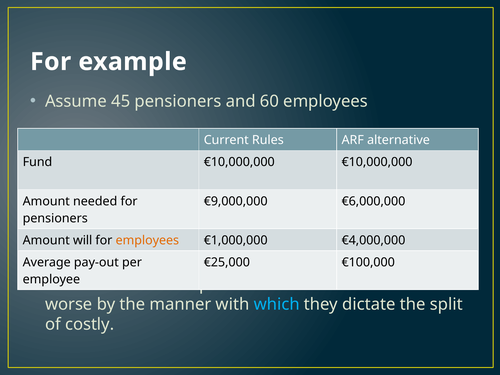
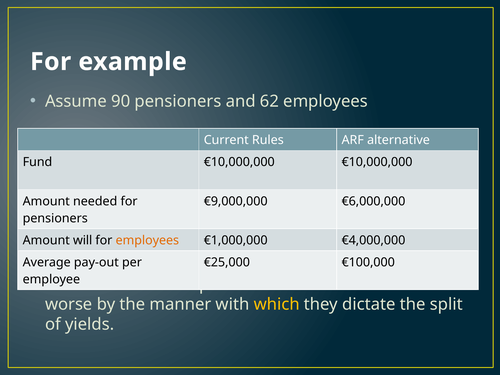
45: 45 -> 90
60: 60 -> 62
which colour: light blue -> yellow
costly: costly -> yields
